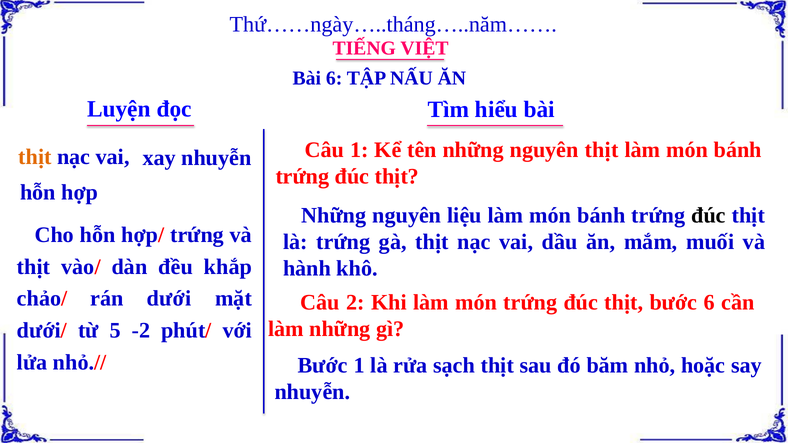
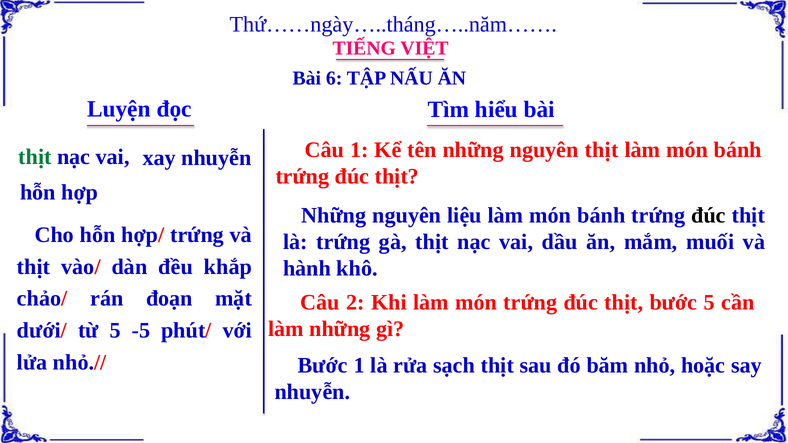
thịt at (35, 157) colour: orange -> green
dưới: dưới -> đoạn
bước 6: 6 -> 5
-2: -2 -> -5
